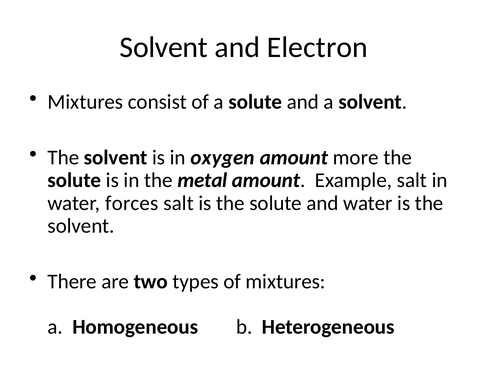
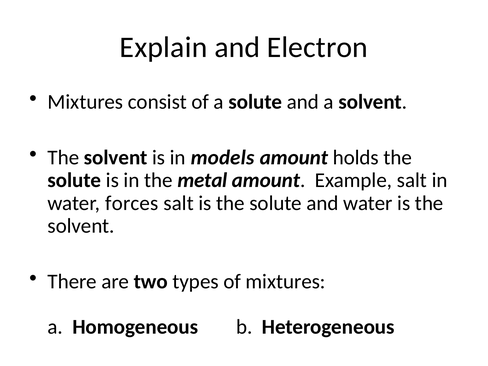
Solvent at (164, 47): Solvent -> Explain
oxygen: oxygen -> models
more: more -> holds
